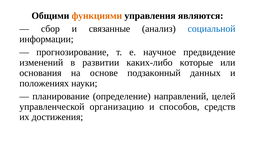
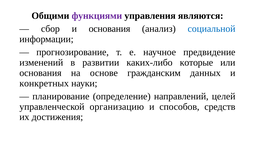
функциями colour: orange -> purple
и связанные: связанные -> основания
подзаконный: подзаконный -> гражданским
положениях: положениях -> конкретных
